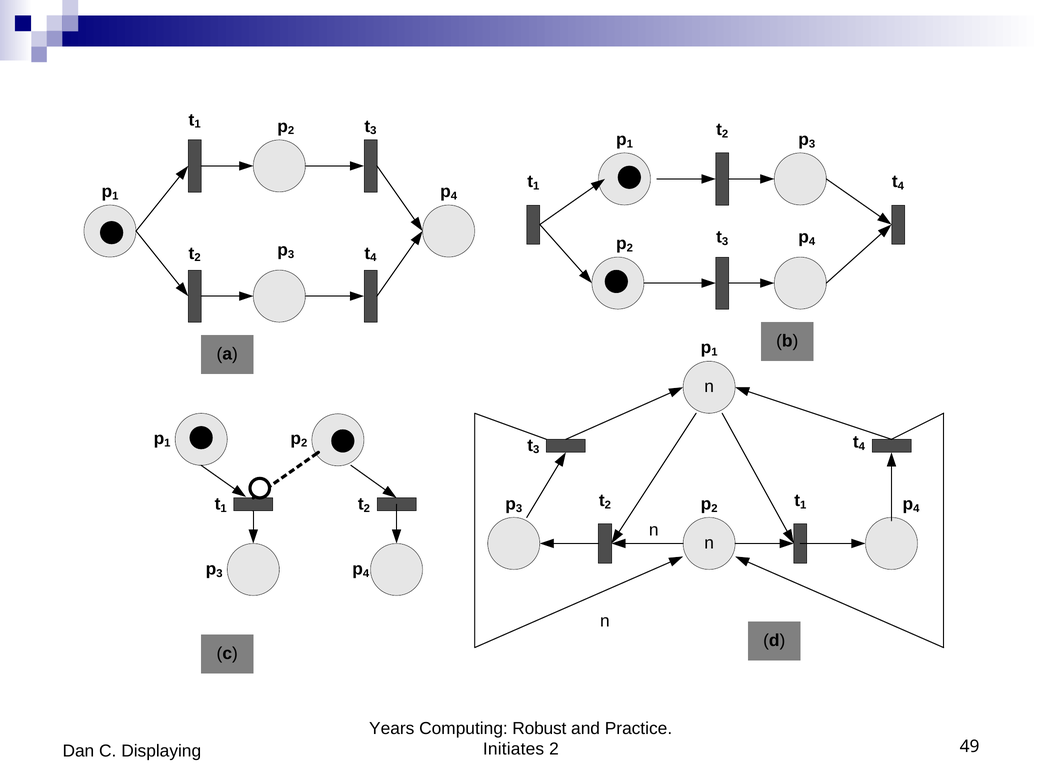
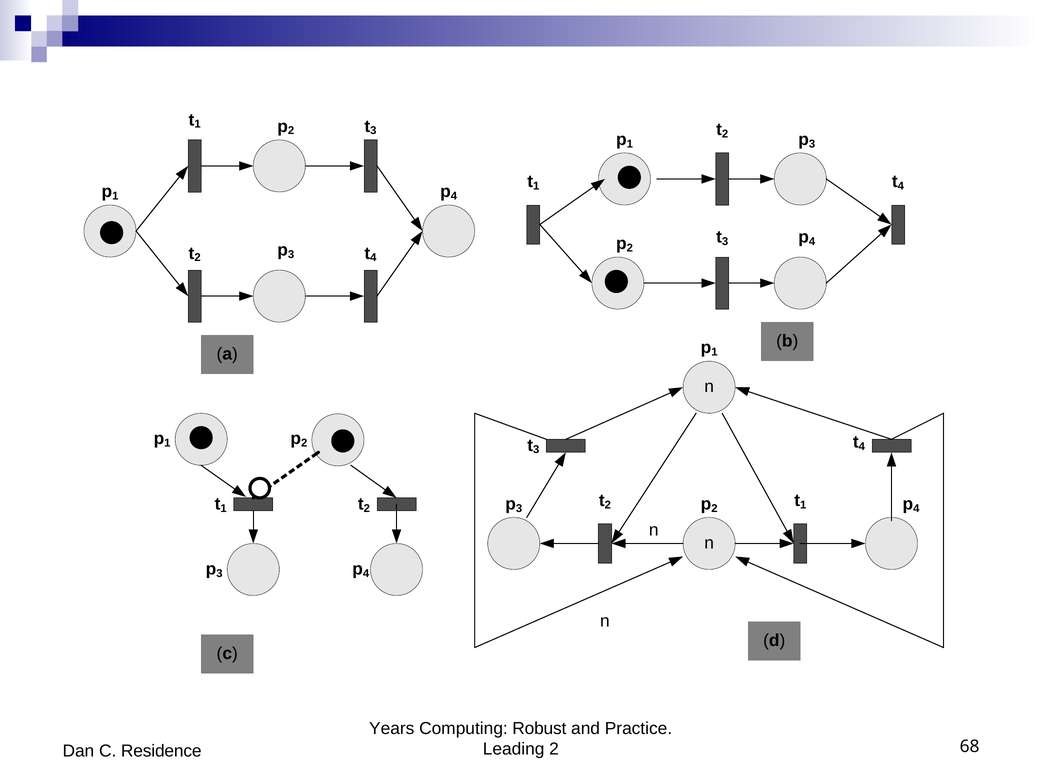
Initiates: Initiates -> Leading
49: 49 -> 68
Displaying: Displaying -> Residence
